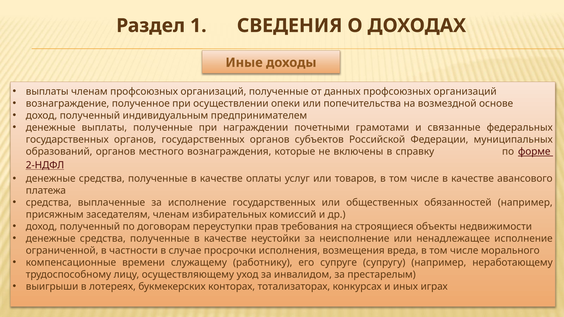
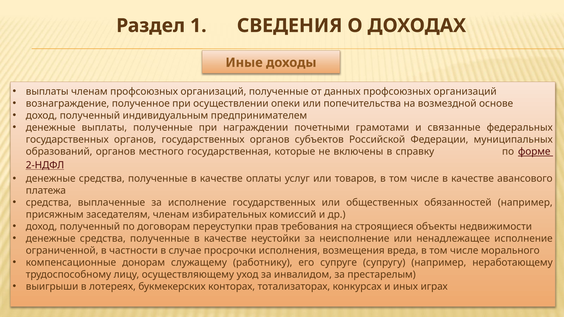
вознаграждения: вознаграждения -> государственная
времени: времени -> донорам
